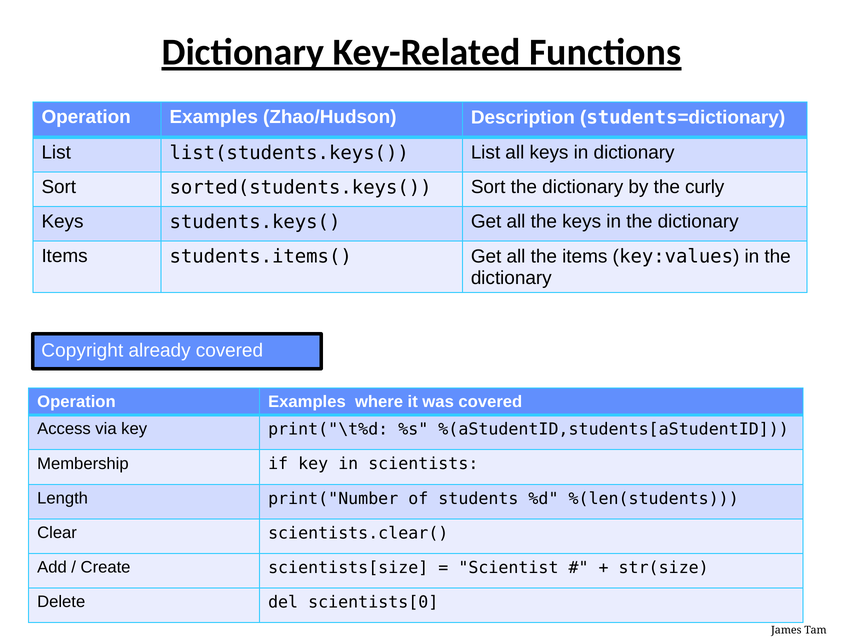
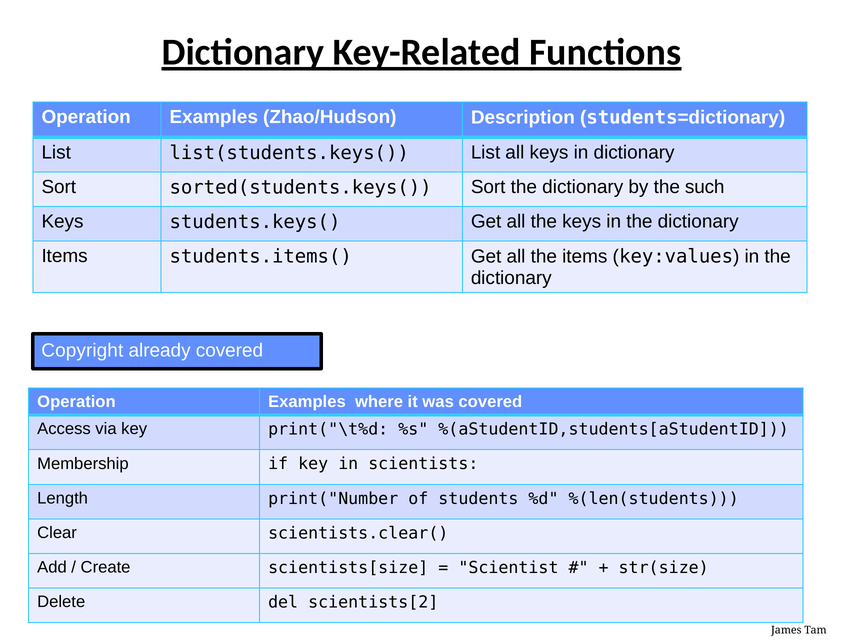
curly: curly -> such
scientists[0: scientists[0 -> scientists[2
